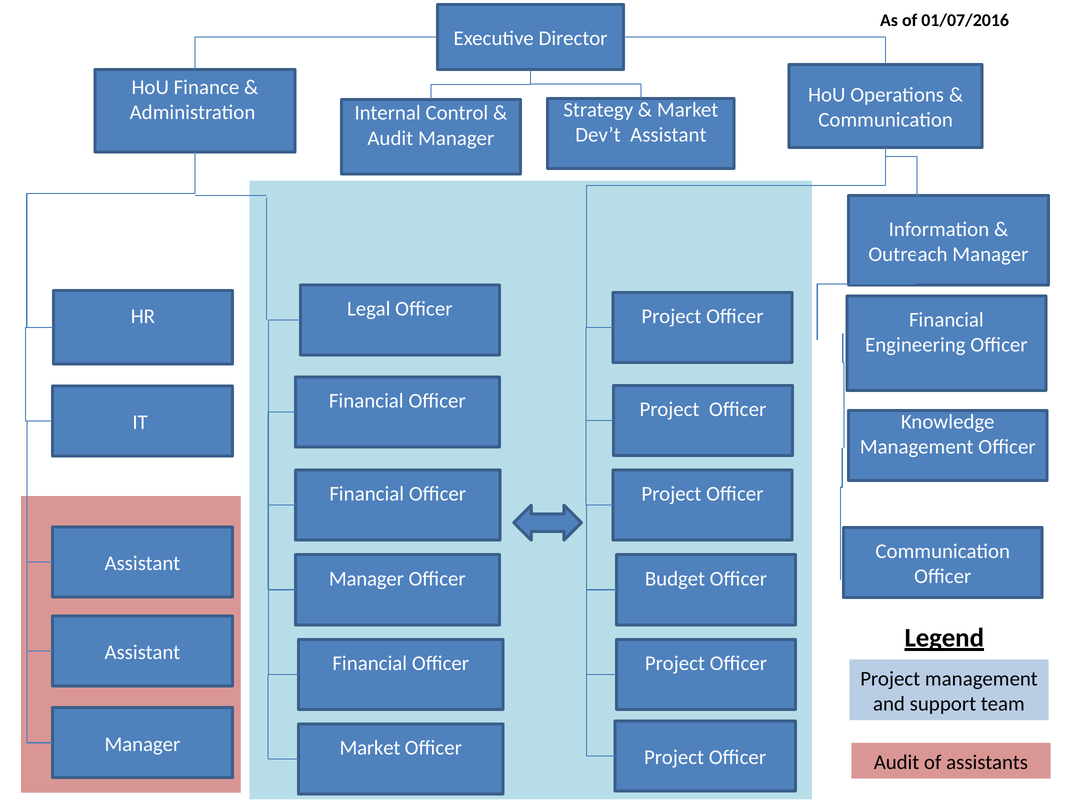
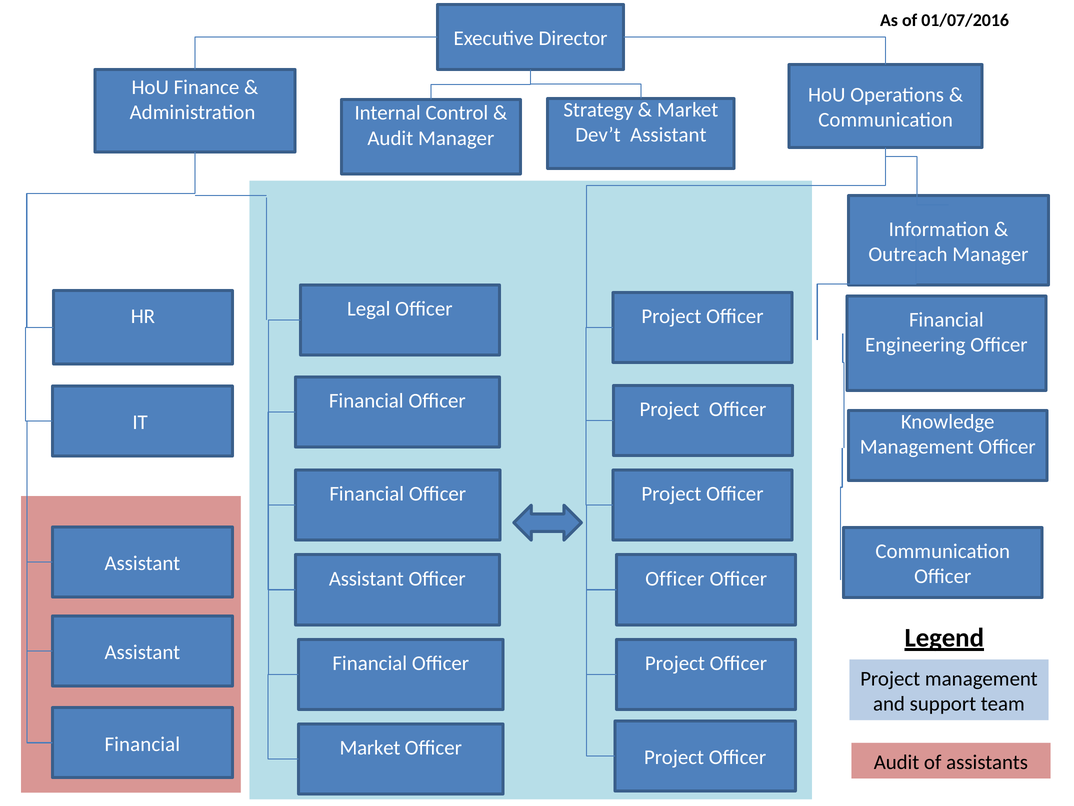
Manager at (366, 578): Manager -> Assistant
Budget at (675, 578): Budget -> Officer
Manager at (142, 744): Manager -> Financial
